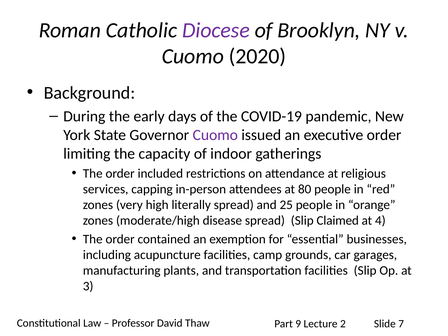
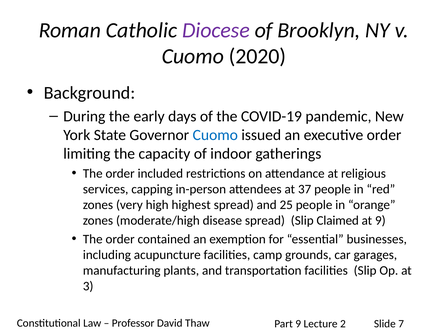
Cuomo at (215, 135) colour: purple -> blue
80: 80 -> 37
literally: literally -> highest
at 4: 4 -> 9
